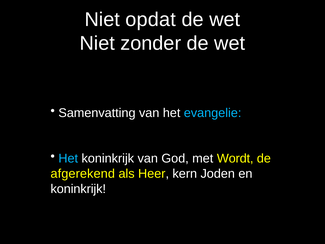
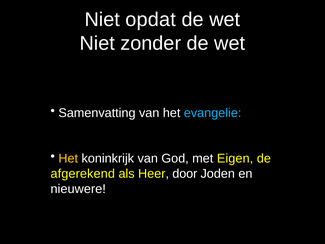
Het at (68, 158) colour: light blue -> yellow
Wordt: Wordt -> Eigen
kern: kern -> door
koninkrijk at (78, 189): koninkrijk -> nieuwere
